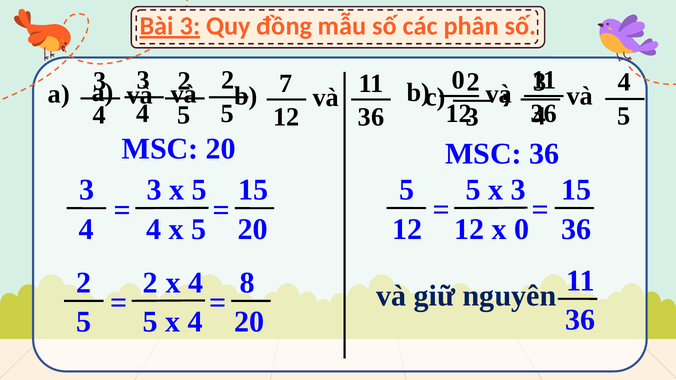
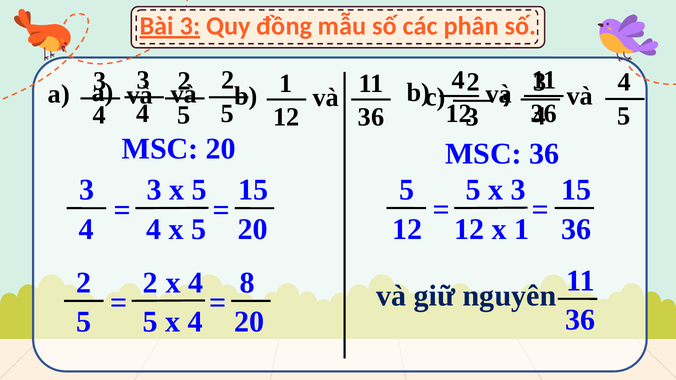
b 0: 0 -> 4
b 7: 7 -> 1
x 0: 0 -> 1
